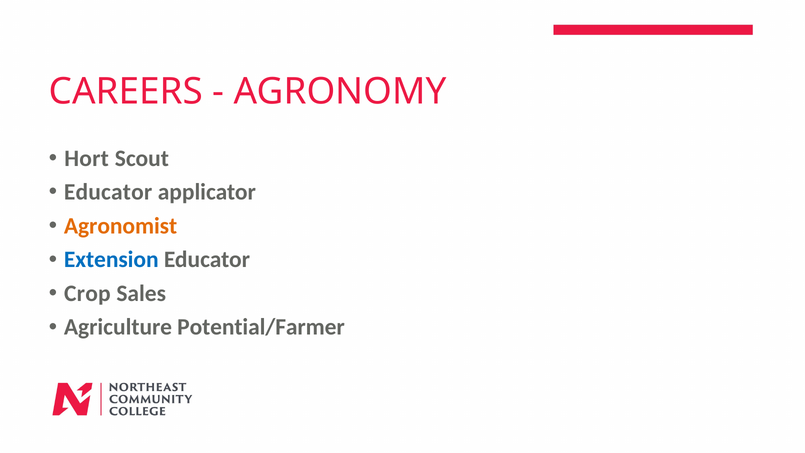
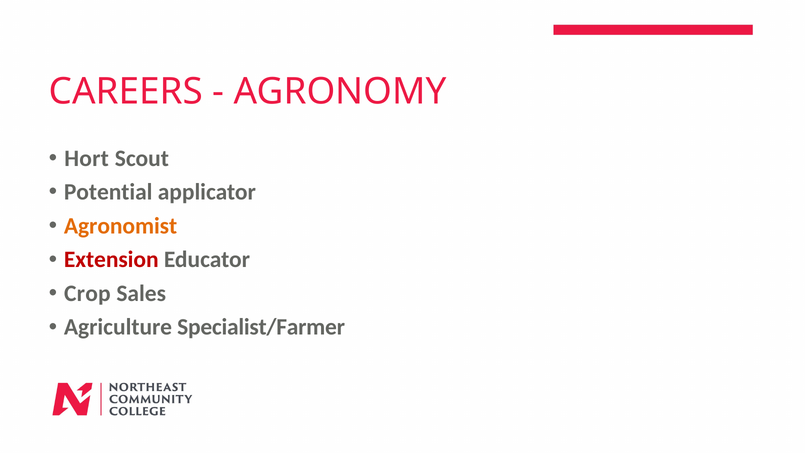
Educator at (108, 192): Educator -> Potential
Extension colour: blue -> red
Potential/Farmer: Potential/Farmer -> Specialist/Farmer
